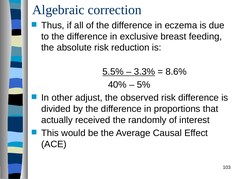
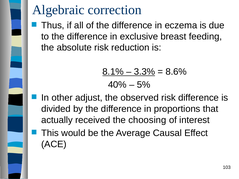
5.5%: 5.5% -> 8.1%
randomly: randomly -> choosing
